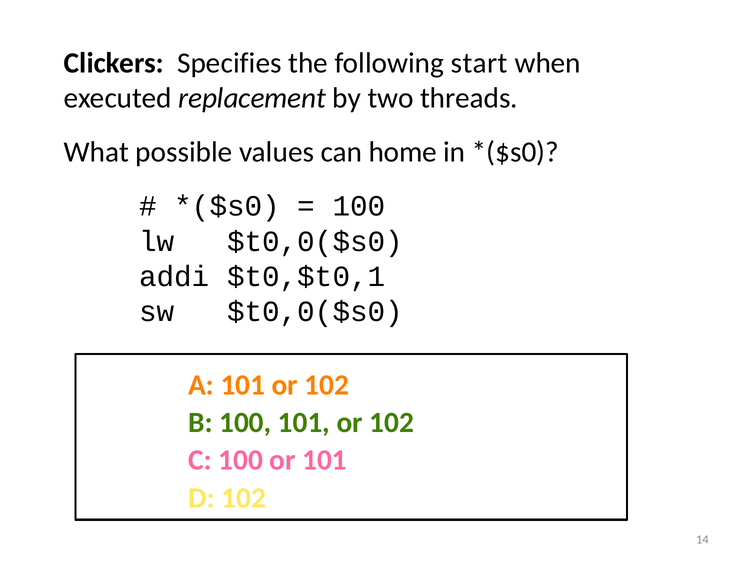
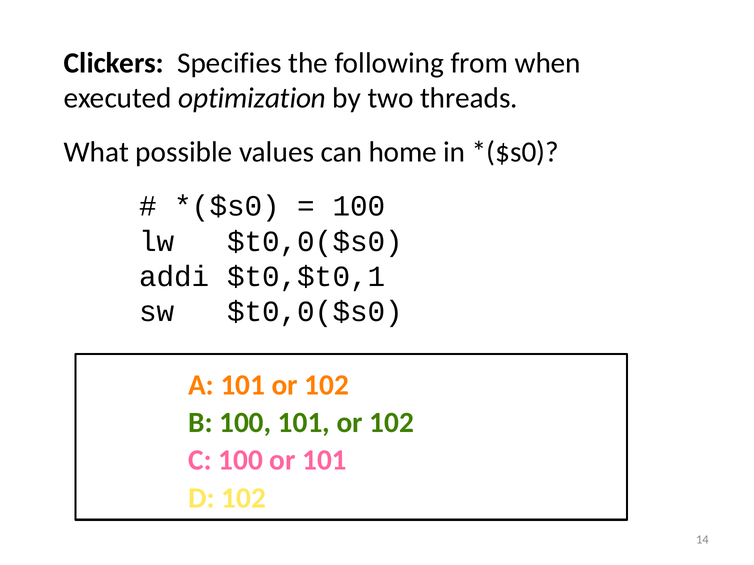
start: start -> from
replacement: replacement -> optimization
